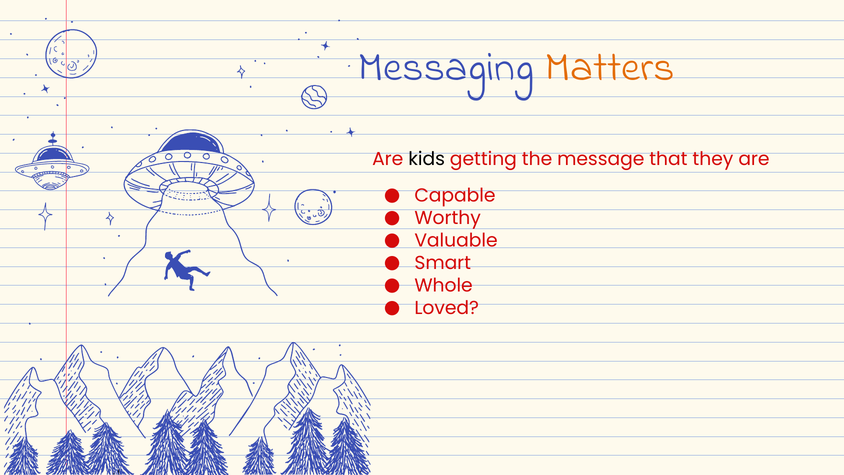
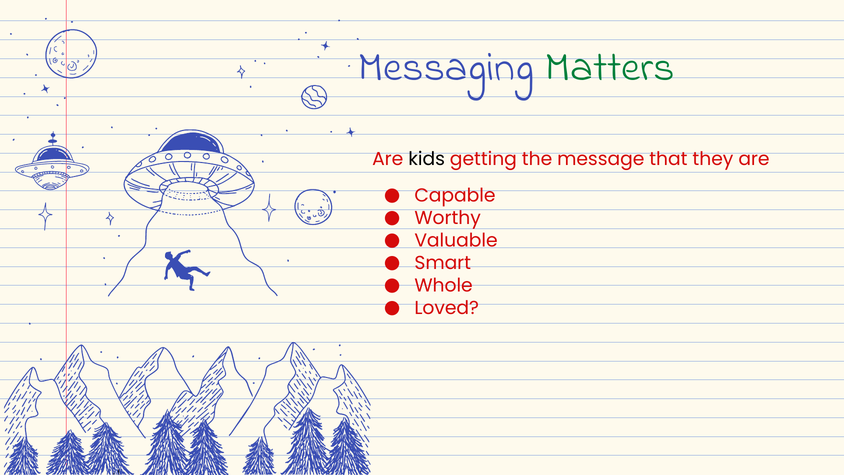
Matters colour: orange -> green
